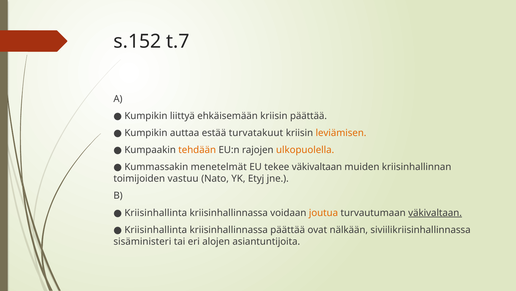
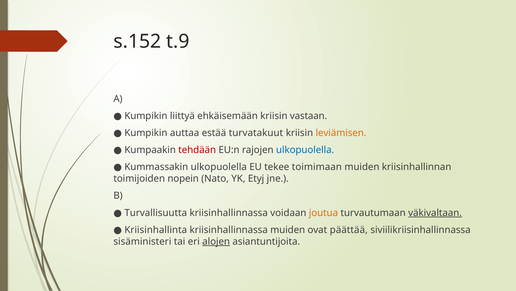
t.7: t.7 -> t.9
kriisin päättää: päättää -> vastaan
tehdään colour: orange -> red
ulkopuolella at (305, 150) colour: orange -> blue
Kummassakin menetelmät: menetelmät -> ulkopuolella
tekee väkivaltaan: väkivaltaan -> toimimaan
vastuu: vastuu -> nopein
Kriisinhallinta at (156, 212): Kriisinhallinta -> Turvallisuutta
kriisinhallinnassa päättää: päättää -> muiden
nälkään: nälkään -> päättää
alojen underline: none -> present
